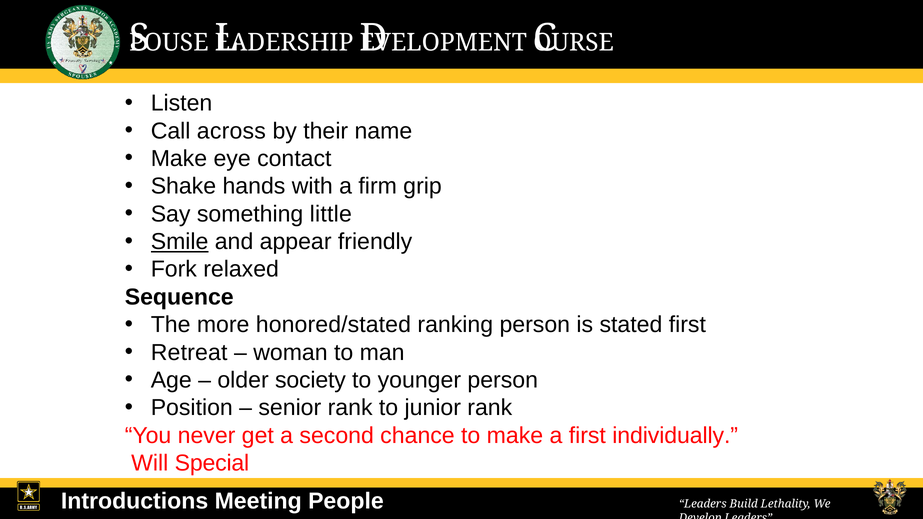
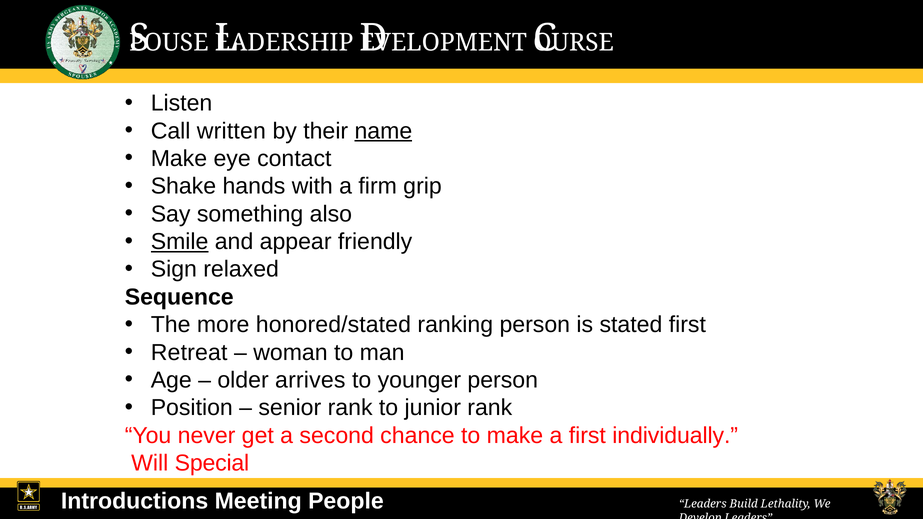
across: across -> written
name underline: none -> present
little: little -> also
Fork: Fork -> Sign
society: society -> arrives
